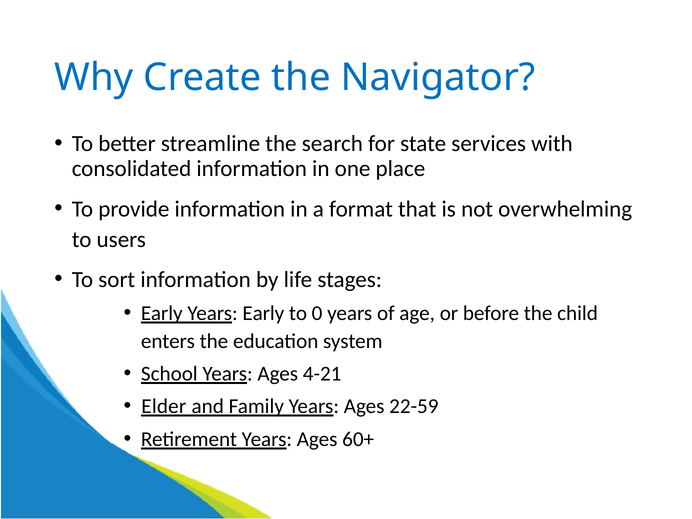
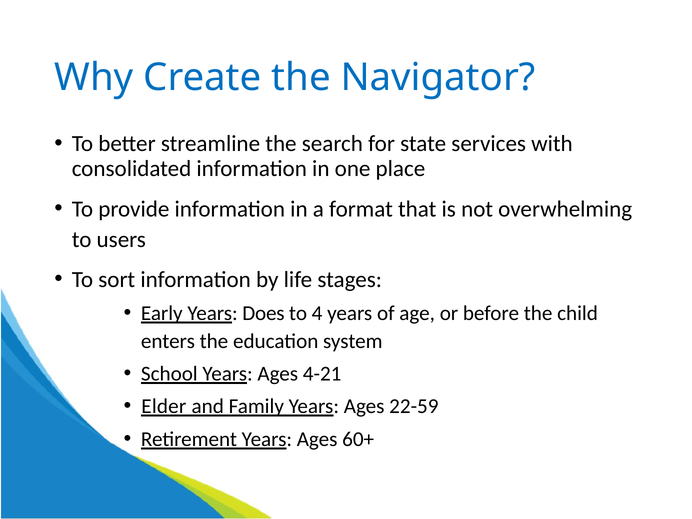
Years Early: Early -> Does
0: 0 -> 4
